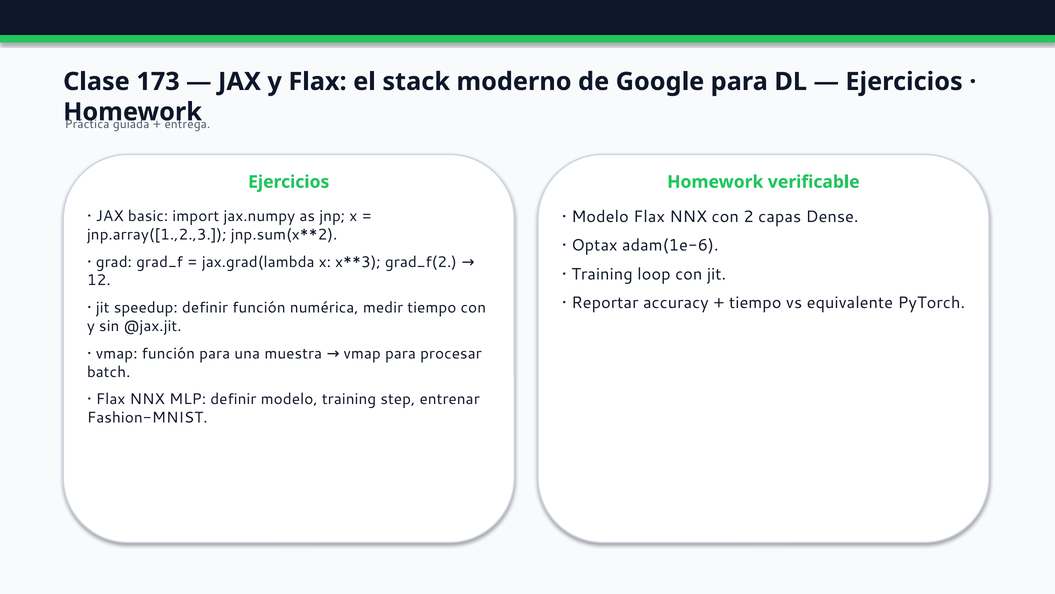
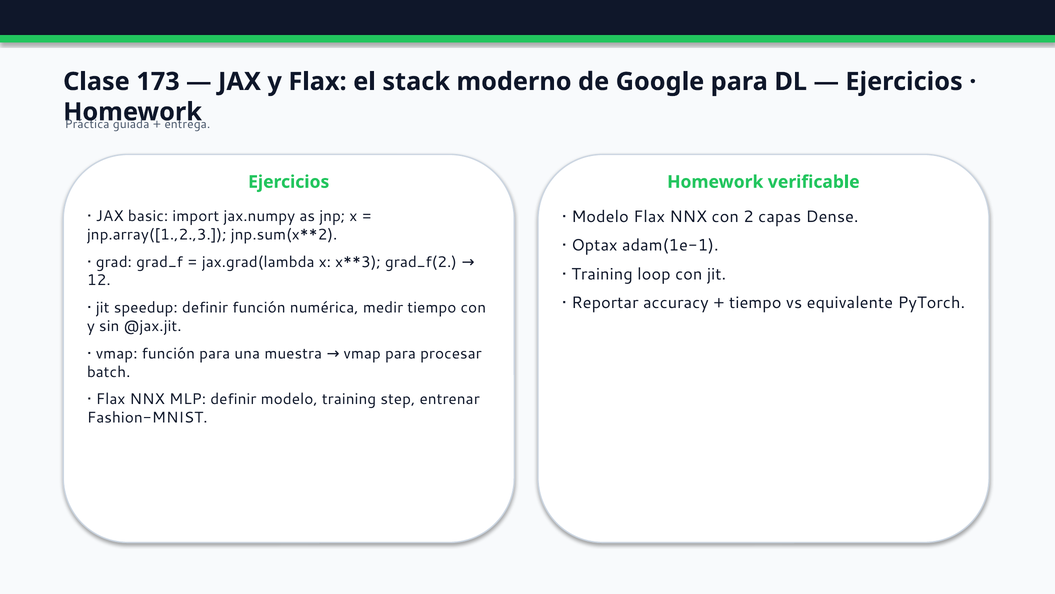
adam(1e-6: adam(1e-6 -> adam(1e-1
